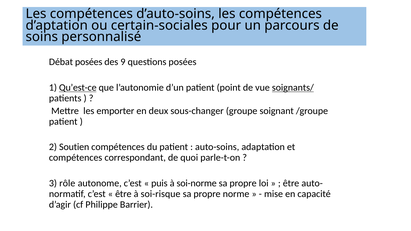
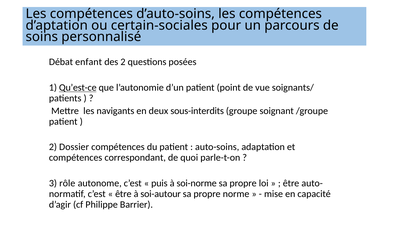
Débat posées: posées -> enfant
des 9: 9 -> 2
soignants/ underline: present -> none
emporter: emporter -> navigants
sous-changer: sous-changer -> sous-interdits
Soutien: Soutien -> Dossier
soi-risque: soi-risque -> soi-autour
